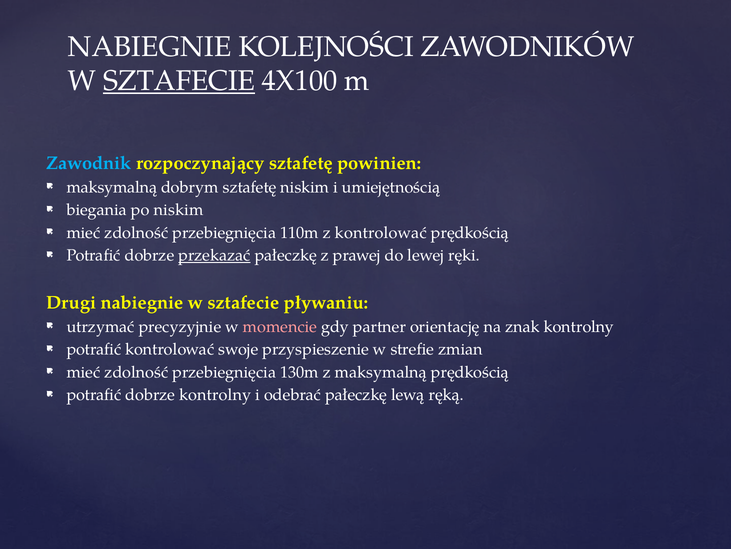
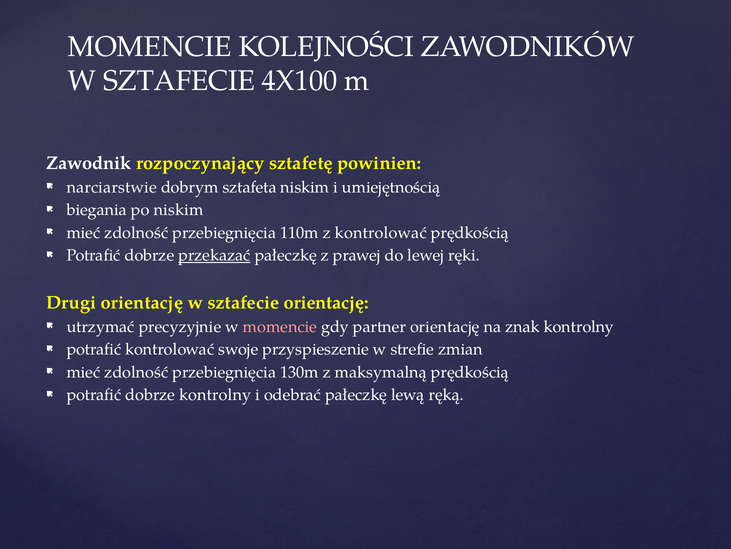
NABIEGNIE at (150, 47): NABIEGNIE -> MOMENCIE
SZTAFECIE at (179, 81) underline: present -> none
Zawodnik colour: light blue -> white
maksymalną at (112, 187): maksymalną -> narciarstwie
dobrym sztafetę: sztafetę -> sztafeta
Drugi nabiegnie: nabiegnie -> orientację
sztafecie pływaniu: pływaniu -> orientację
